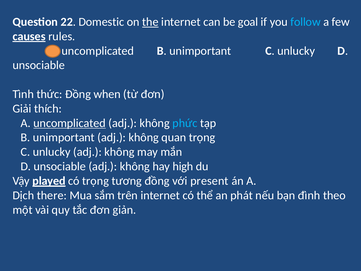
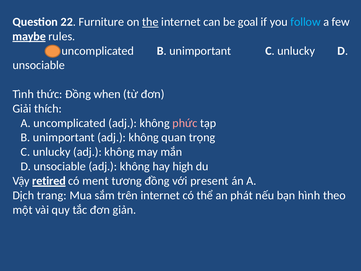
Domestic: Domestic -> Furniture
causes: causes -> maybe
uncomplicated at (70, 123) underline: present -> none
phức colour: light blue -> pink
played: played -> retired
có trọng: trọng -> ment
there: there -> trang
đình: đình -> hình
